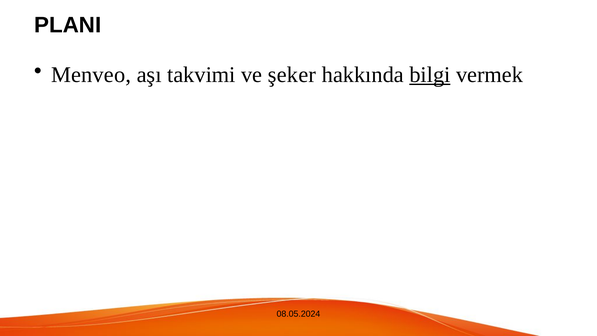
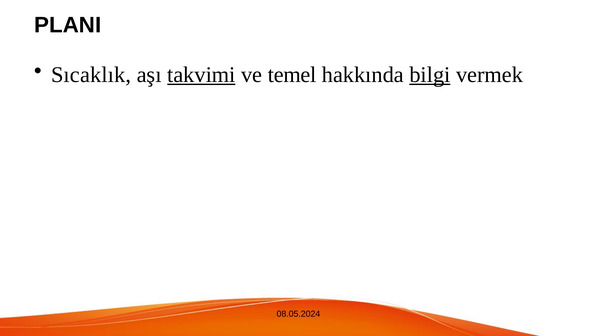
Menveo: Menveo -> Sıcaklık
takvimi underline: none -> present
şeker: şeker -> temel
